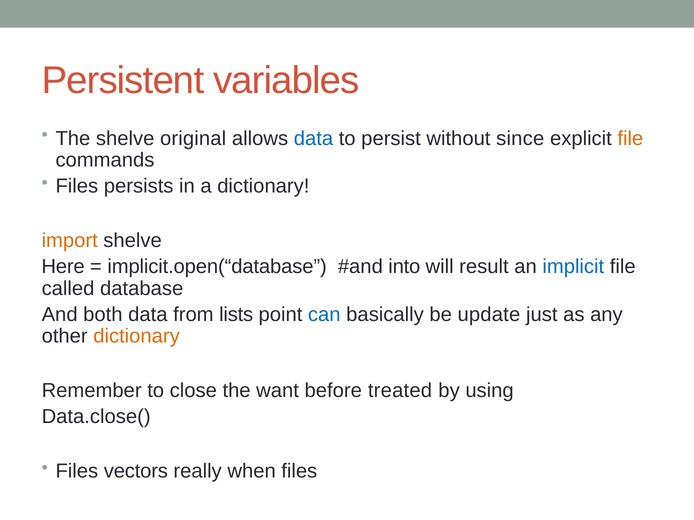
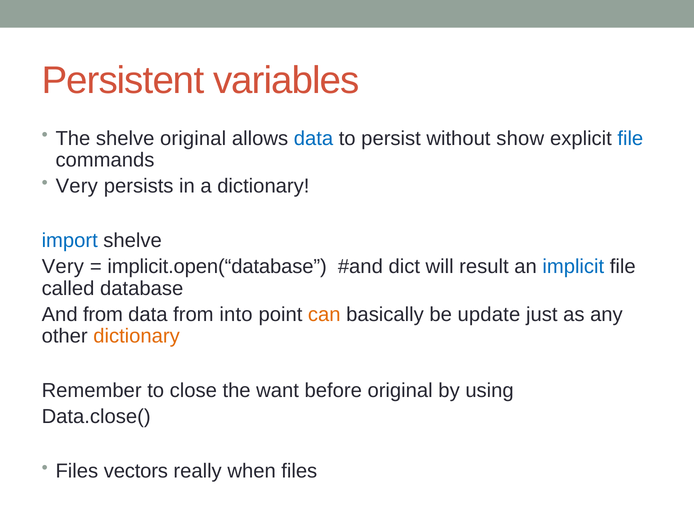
since: since -> show
file at (630, 138) colour: orange -> blue
Files at (77, 186): Files -> Very
import colour: orange -> blue
Here at (63, 267): Here -> Very
into: into -> dict
And both: both -> from
lists: lists -> into
can colour: blue -> orange
before treated: treated -> original
